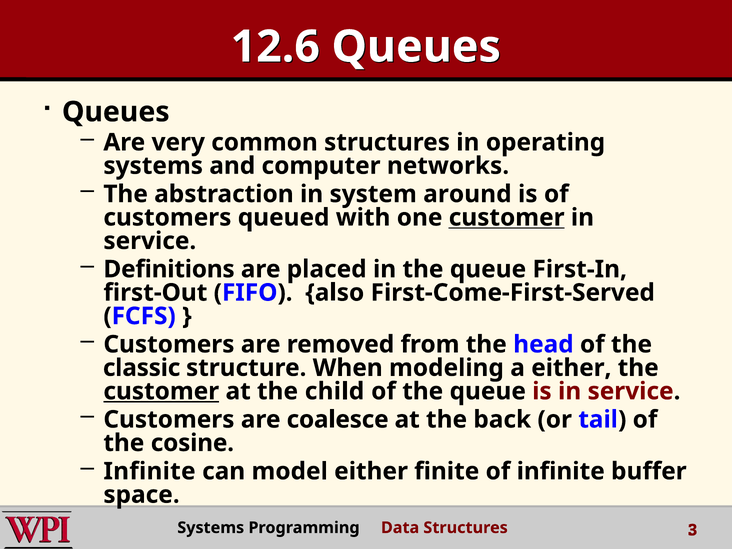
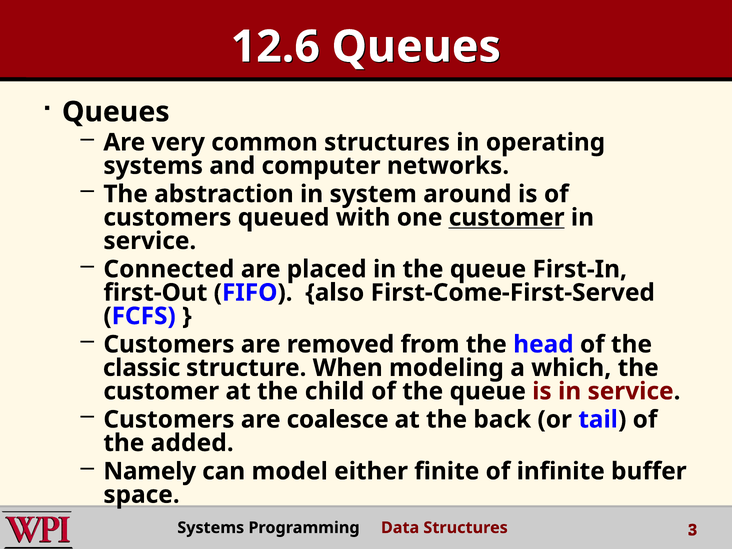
Definitions: Definitions -> Connected
a either: either -> which
customer at (161, 391) underline: present -> none
cosine: cosine -> added
Infinite at (149, 471): Infinite -> Namely
